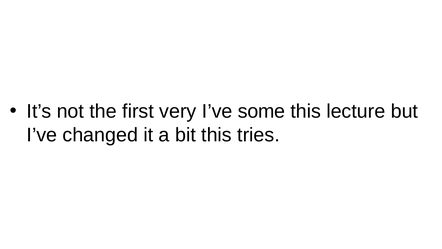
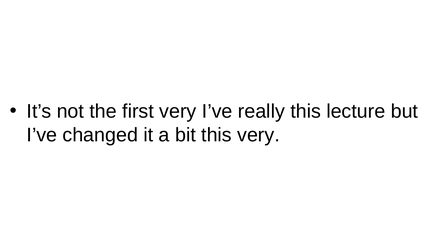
some: some -> really
this tries: tries -> very
